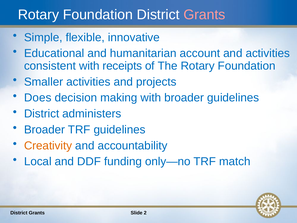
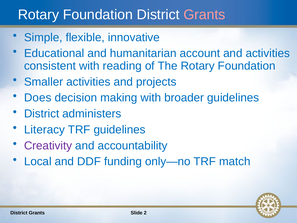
receipts: receipts -> reading
Broader at (45, 130): Broader -> Literacy
Creativity colour: orange -> purple
